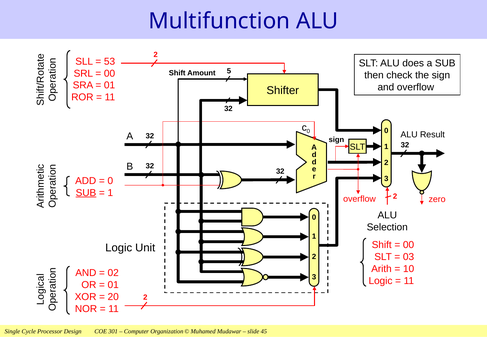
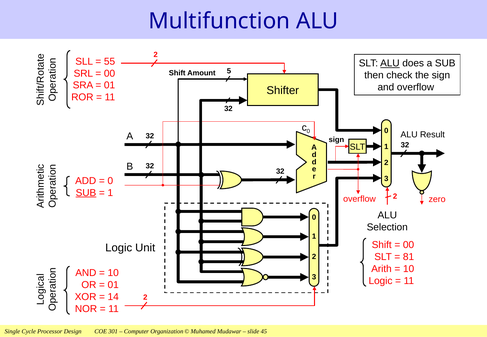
53: 53 -> 55
ALU at (390, 63) underline: none -> present
03: 03 -> 81
02 at (113, 273): 02 -> 10
20: 20 -> 14
